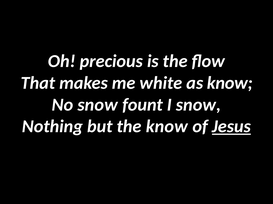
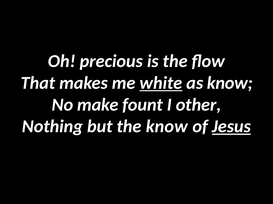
white underline: none -> present
No snow: snow -> make
I snow: snow -> other
